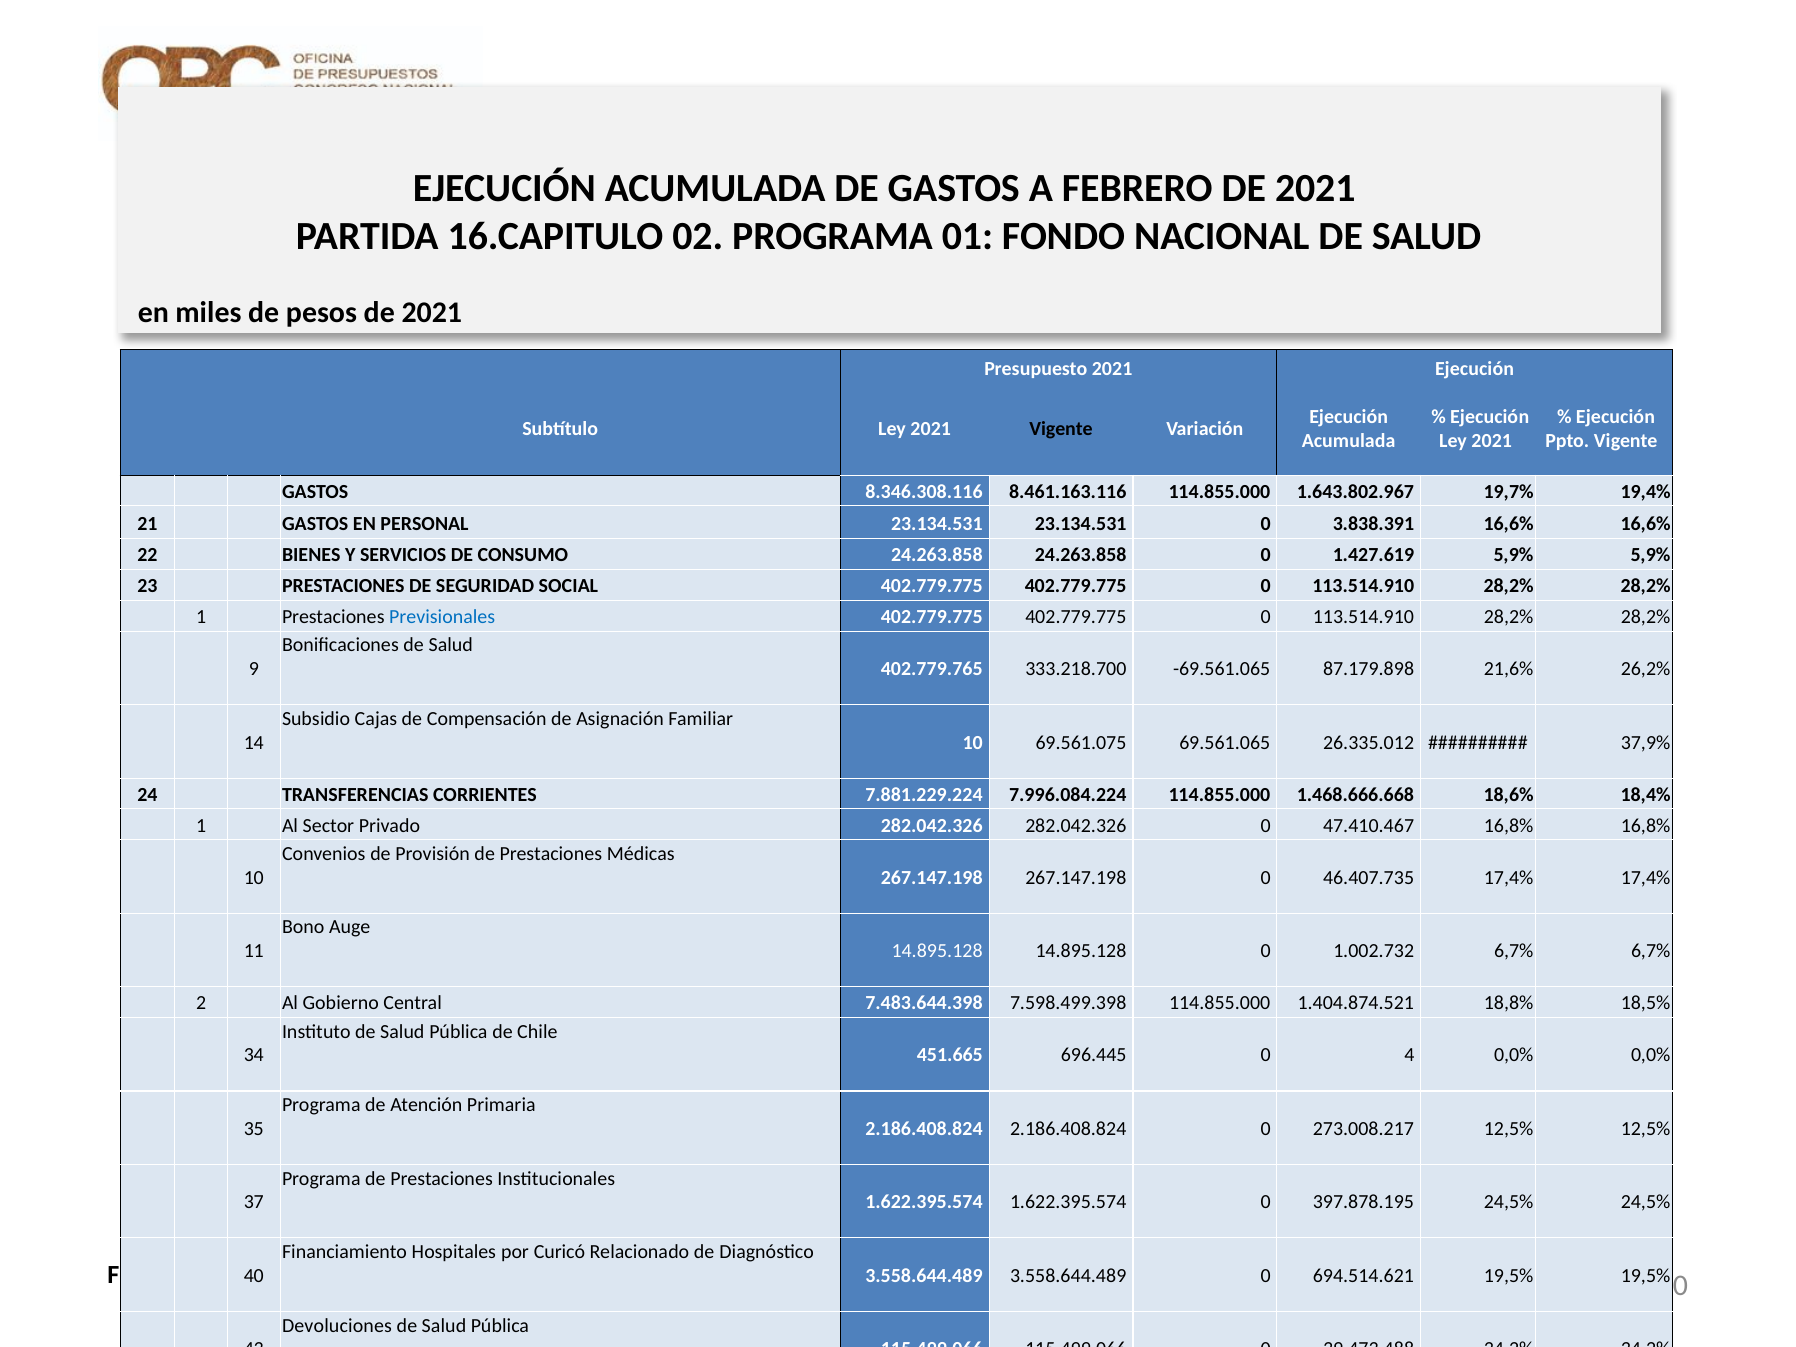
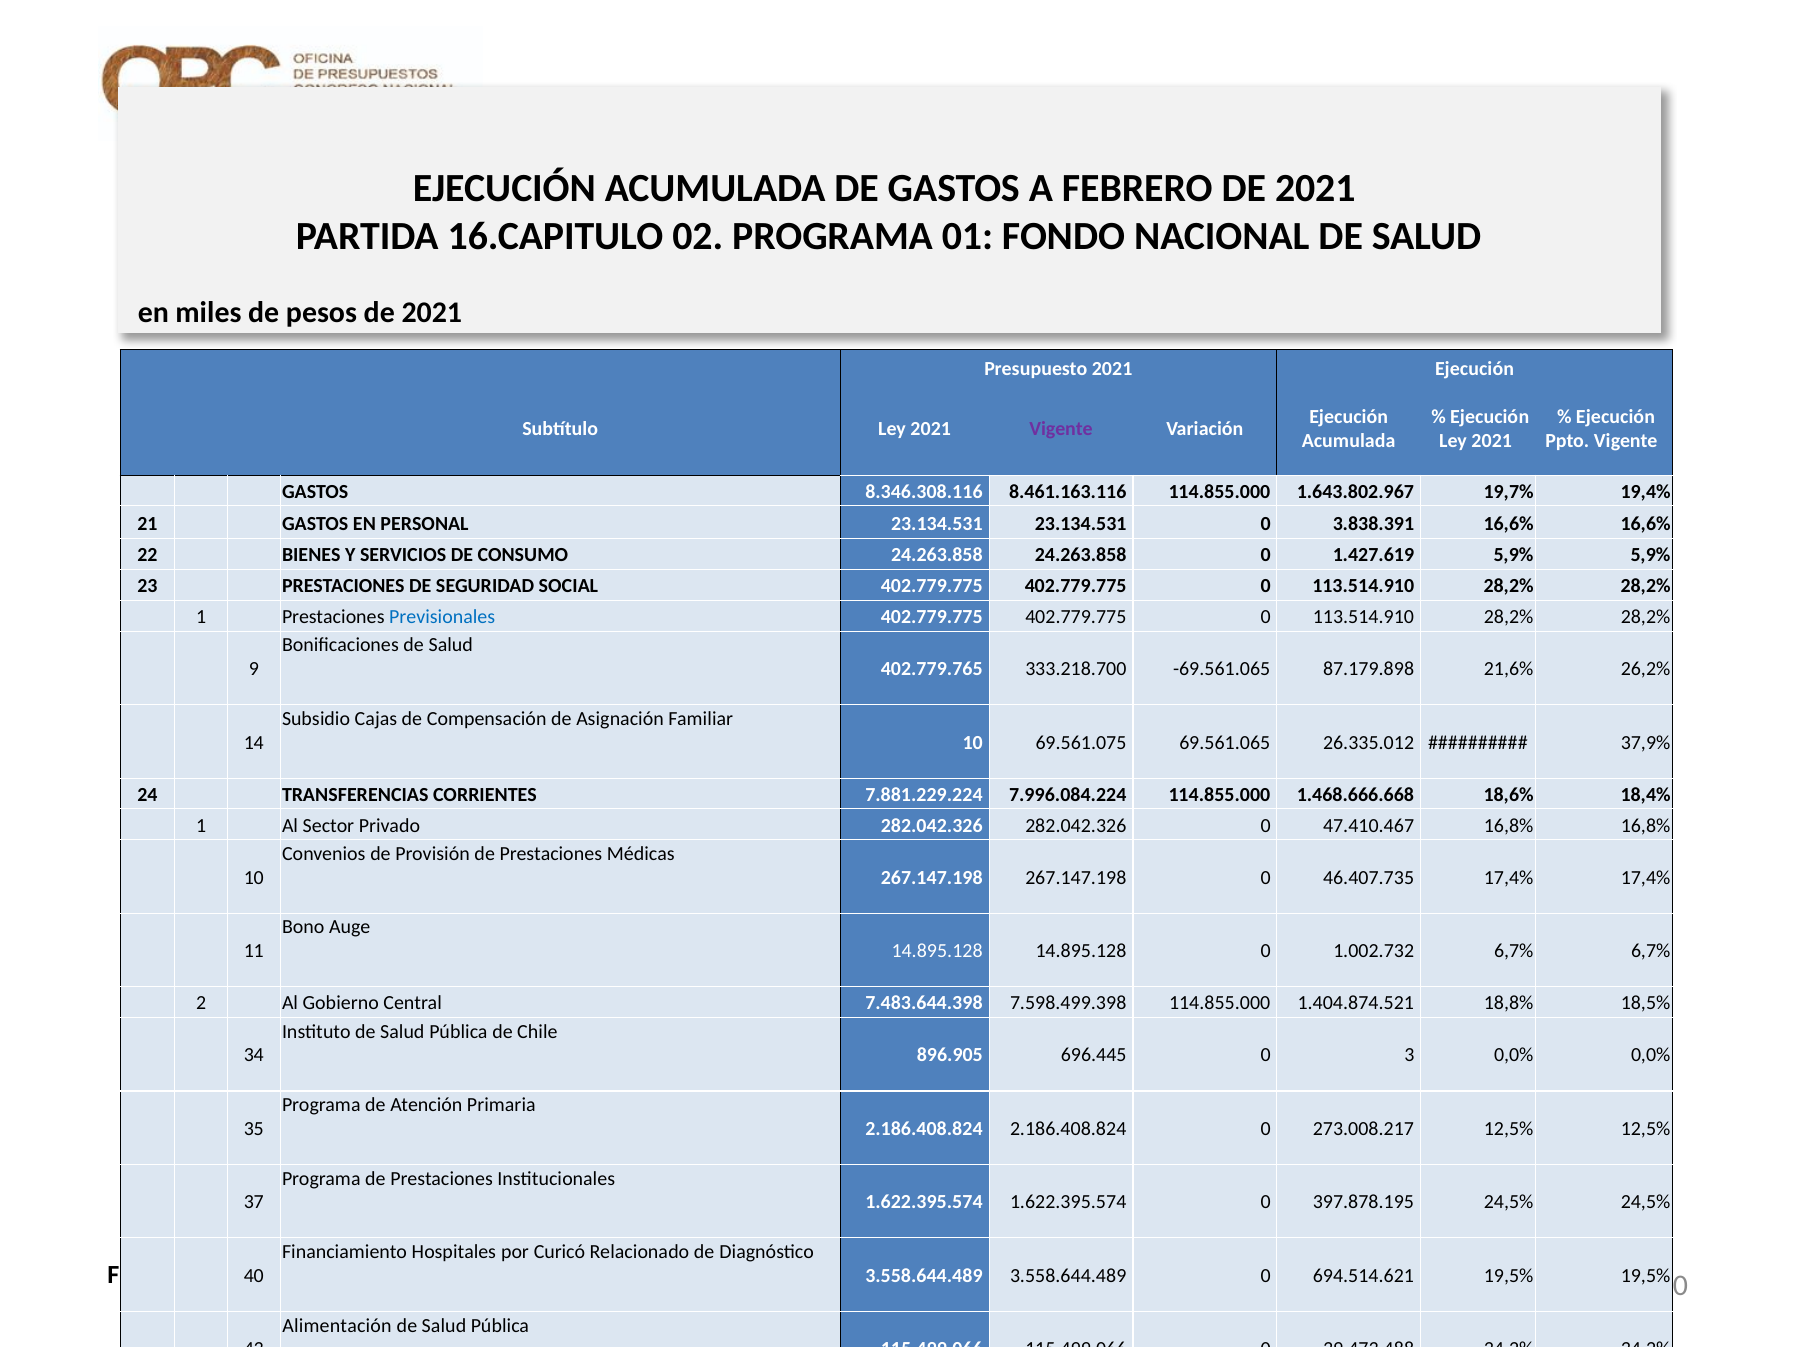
Vigente at (1061, 429) colour: black -> purple
451.665: 451.665 -> 896.905
0 4: 4 -> 3
Devoluciones: Devoluciones -> Alimentación
